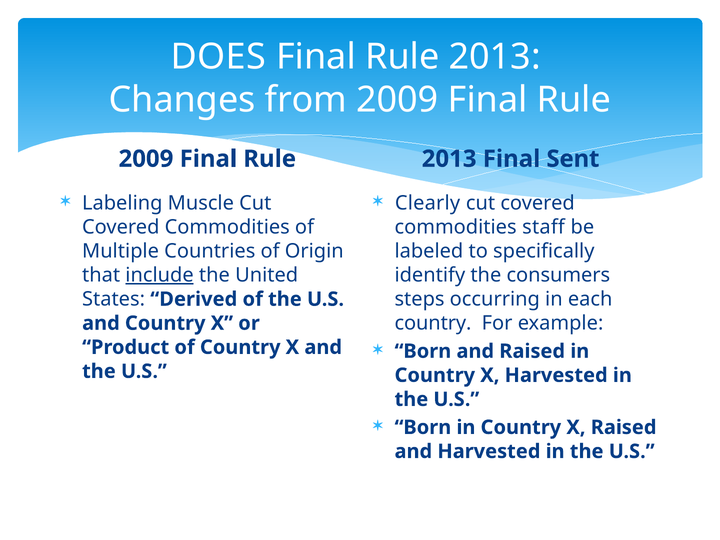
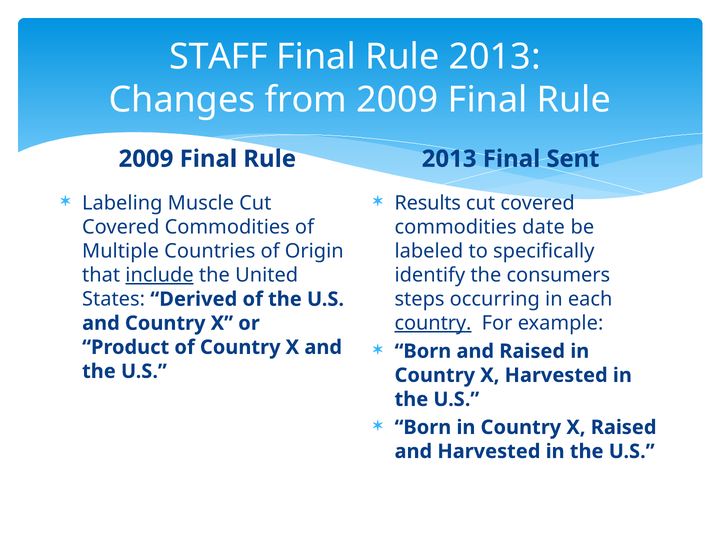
DOES: DOES -> STAFF
Clearly: Clearly -> Results
staff: staff -> date
country at (433, 323) underline: none -> present
